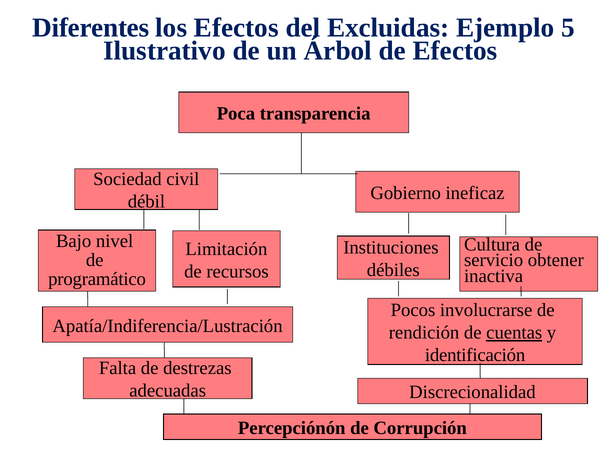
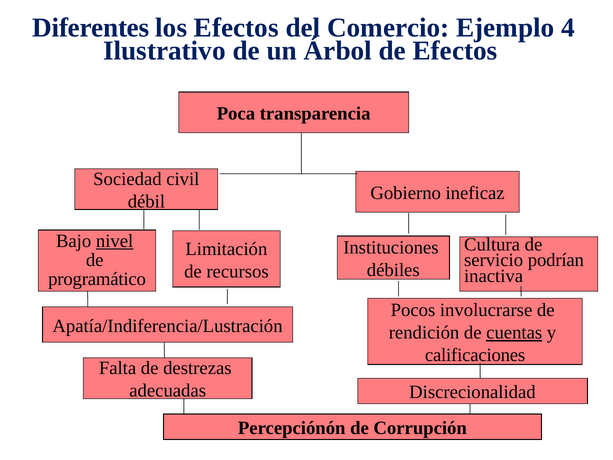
Excluidas: Excluidas -> Comercio
5: 5 -> 4
nivel underline: none -> present
obtener: obtener -> podrían
identificación: identificación -> calificaciones
